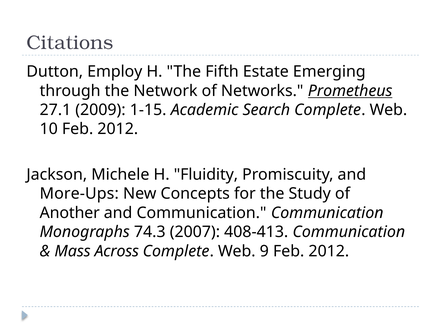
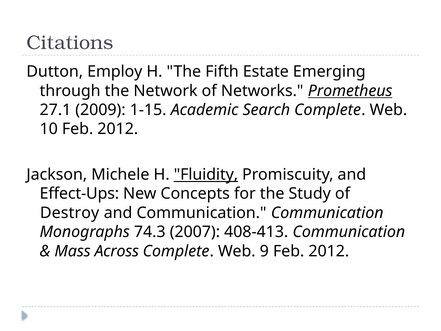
Fluidity underline: none -> present
More-Ups: More-Ups -> Effect-Ups
Another: Another -> Destroy
